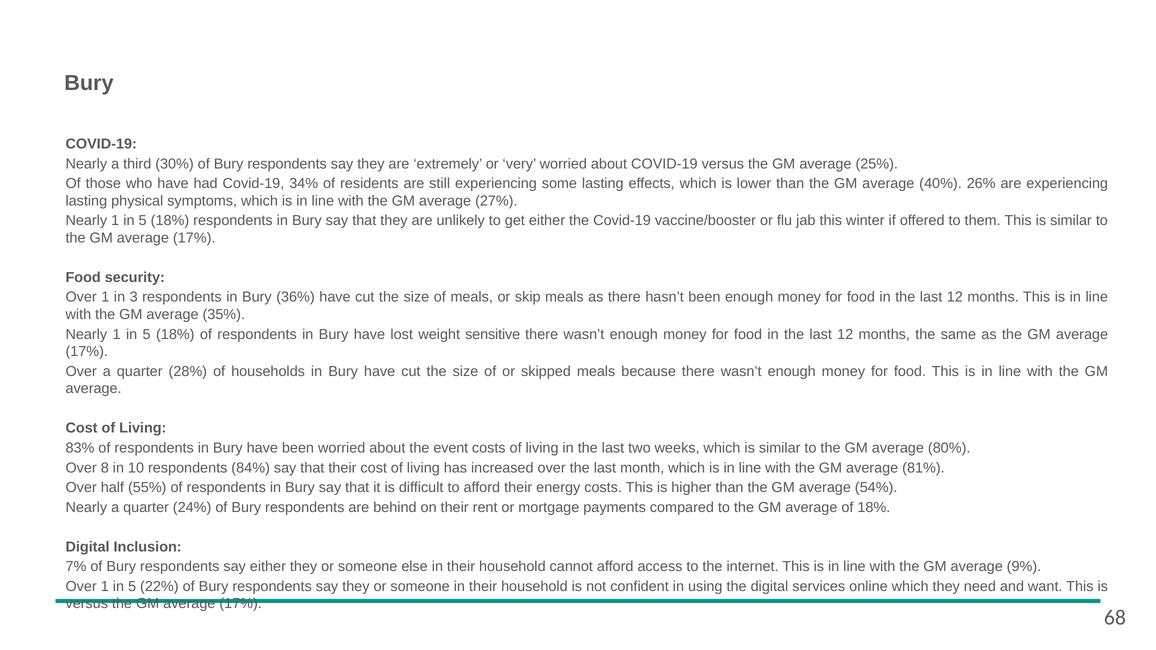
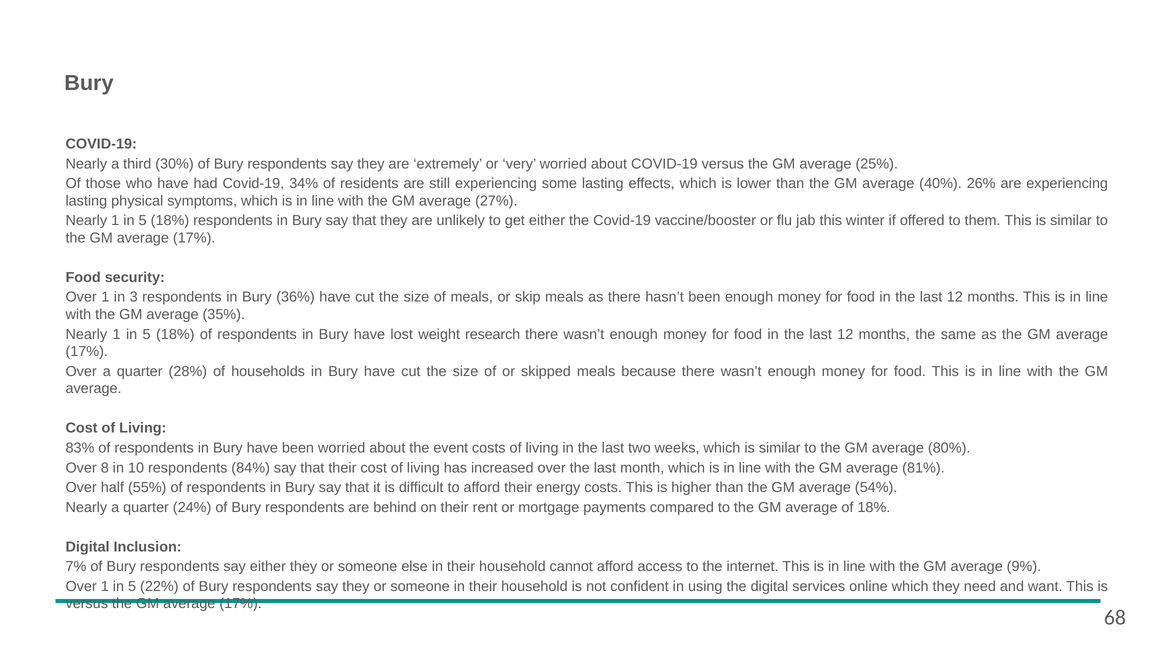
sensitive: sensitive -> research
